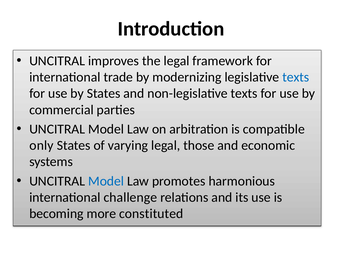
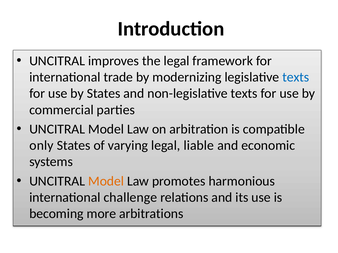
those: those -> liable
Model at (106, 181) colour: blue -> orange
constituted: constituted -> arbitrations
